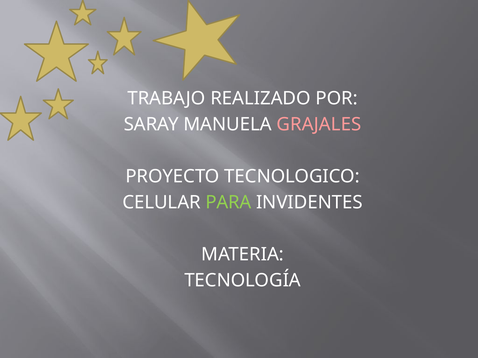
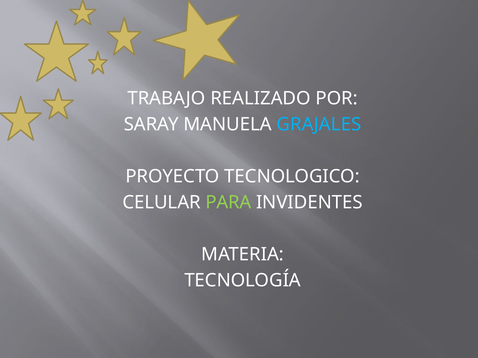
GRAJALES colour: pink -> light blue
